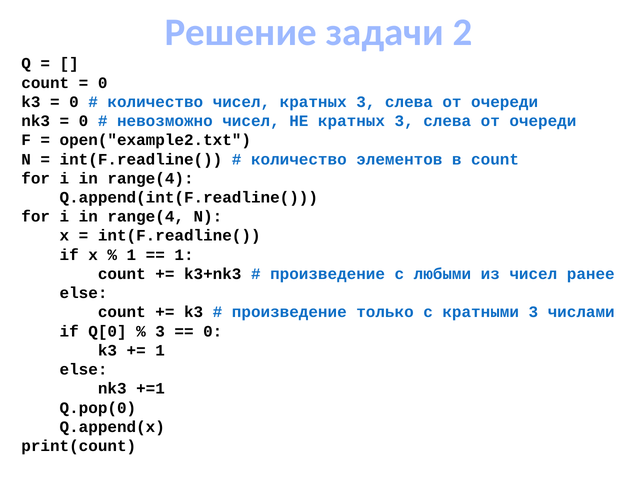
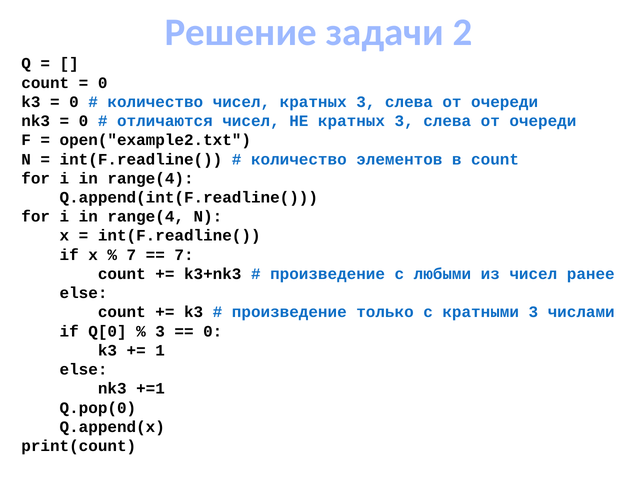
невозможно: невозможно -> отличаются
1 at (131, 255): 1 -> 7
1 at (184, 255): 1 -> 7
